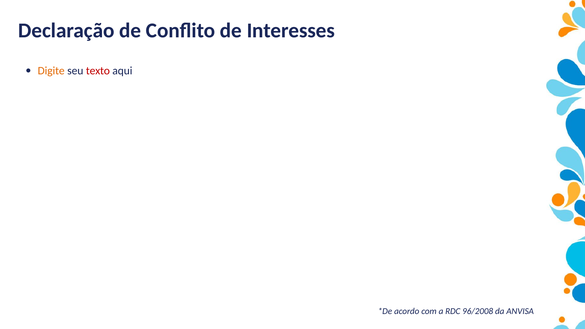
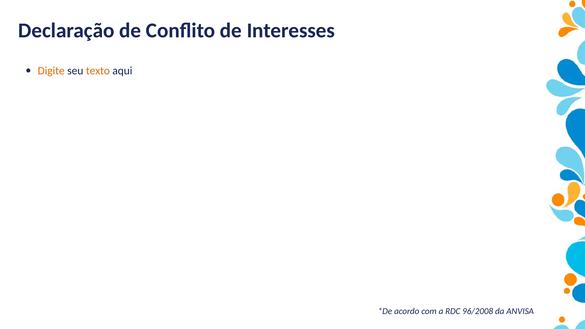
texto colour: red -> orange
